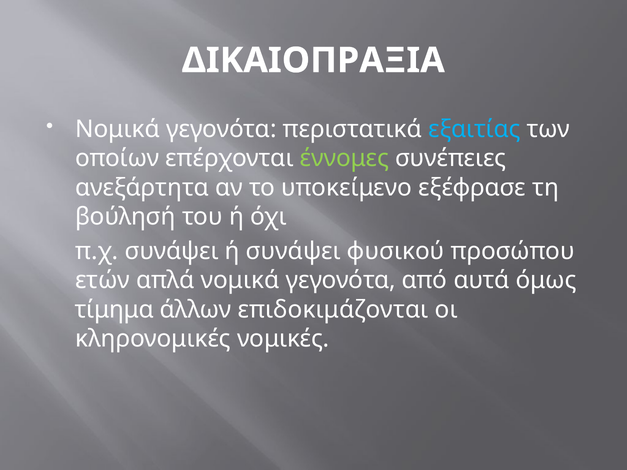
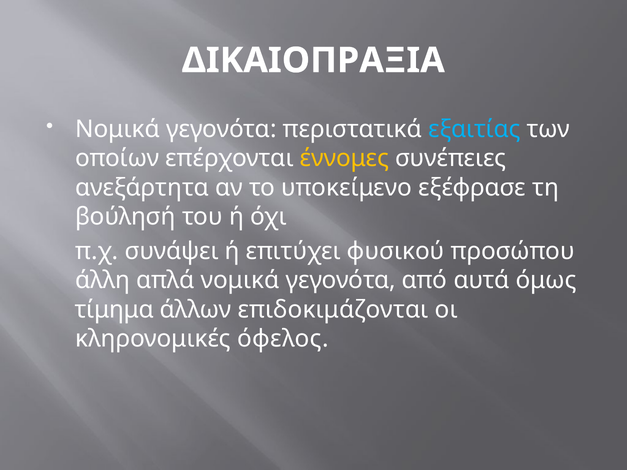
έννομες colour: light green -> yellow
ή συνάψει: συνάψει -> επιτύχει
ετών: ετών -> άλλη
νομικές: νομικές -> όφελος
